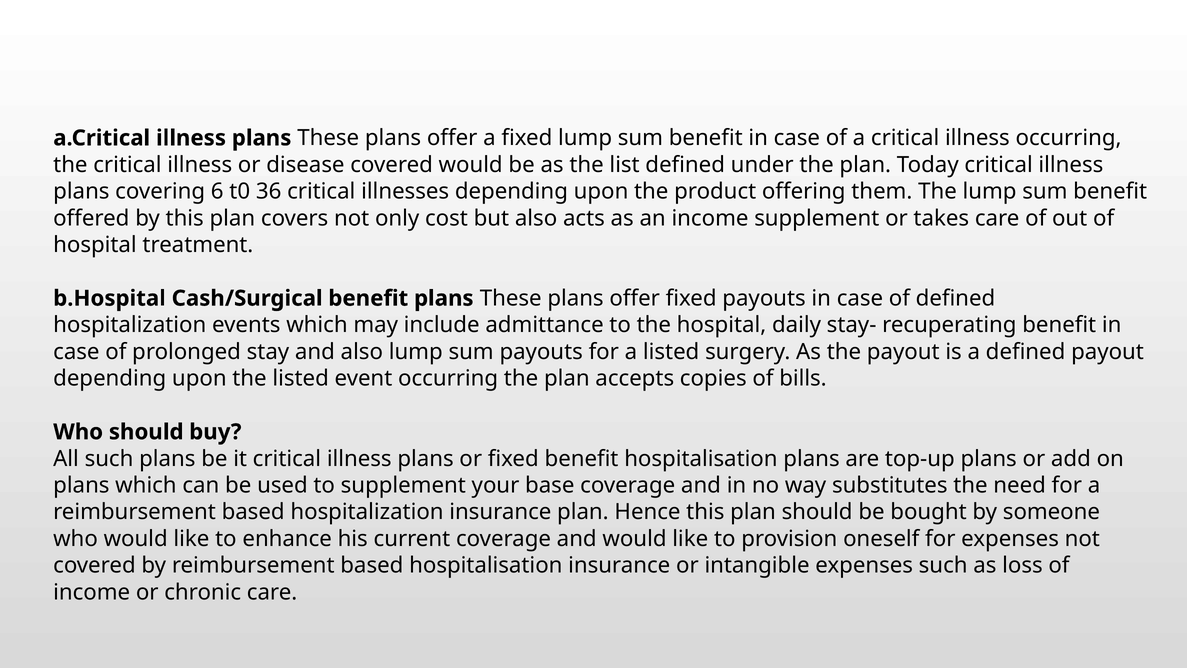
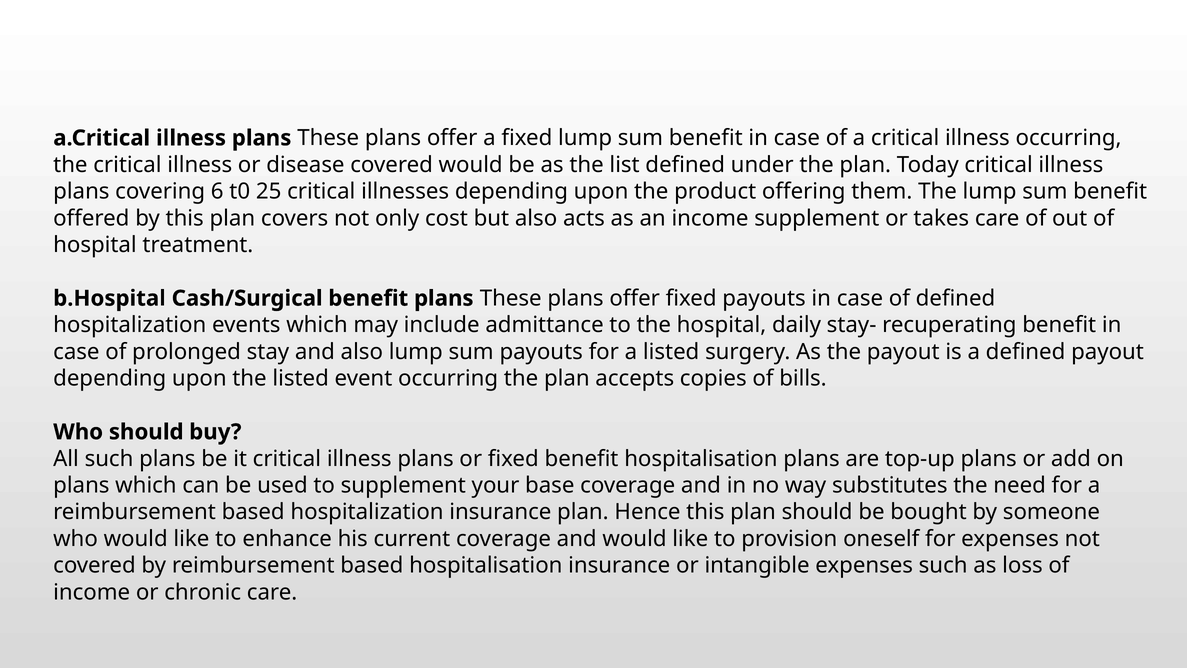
36: 36 -> 25
